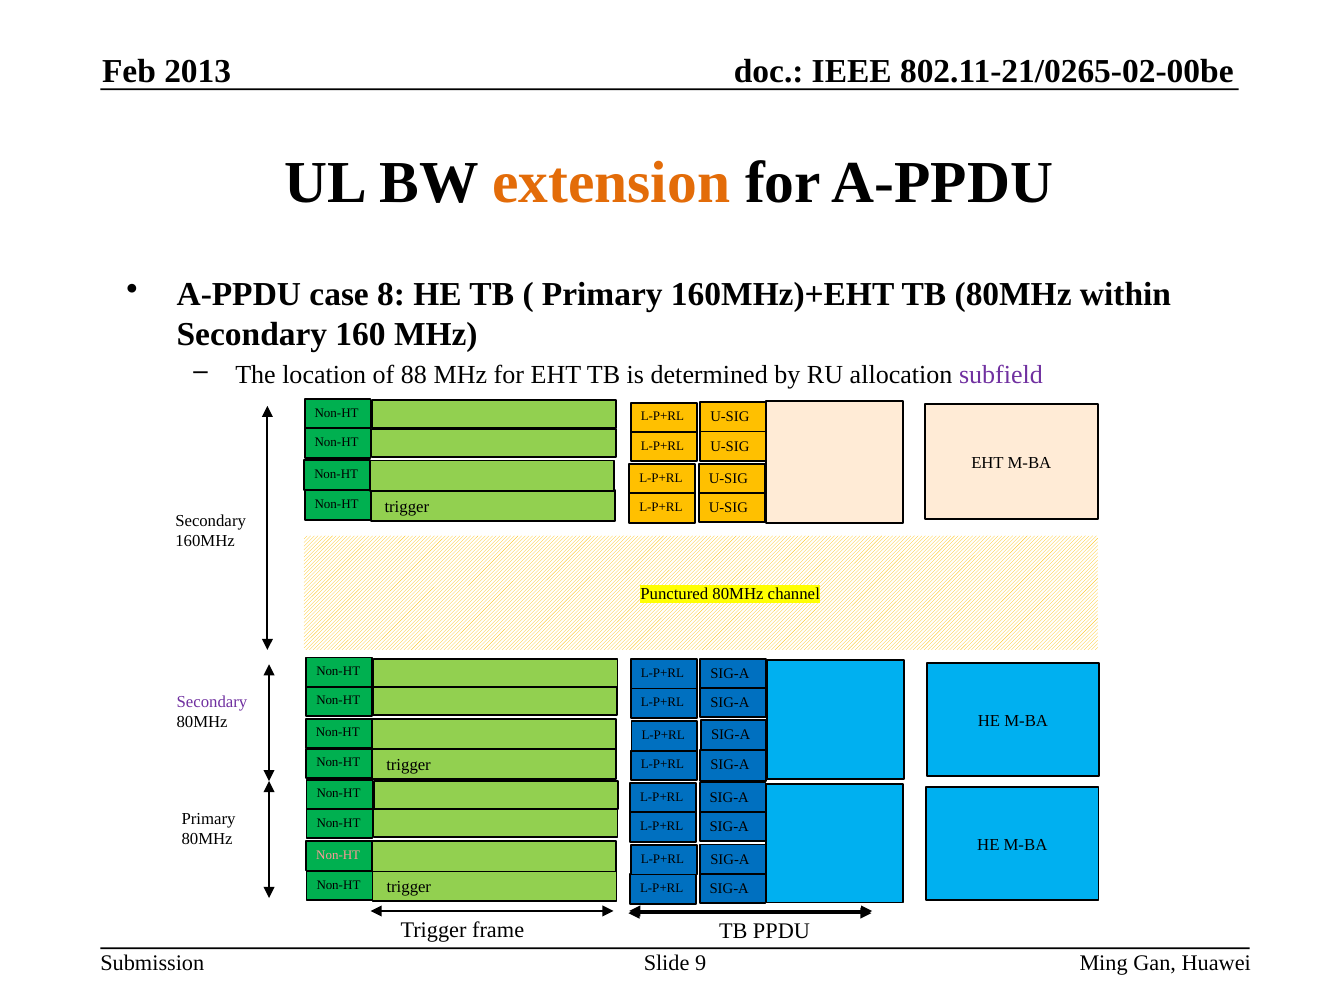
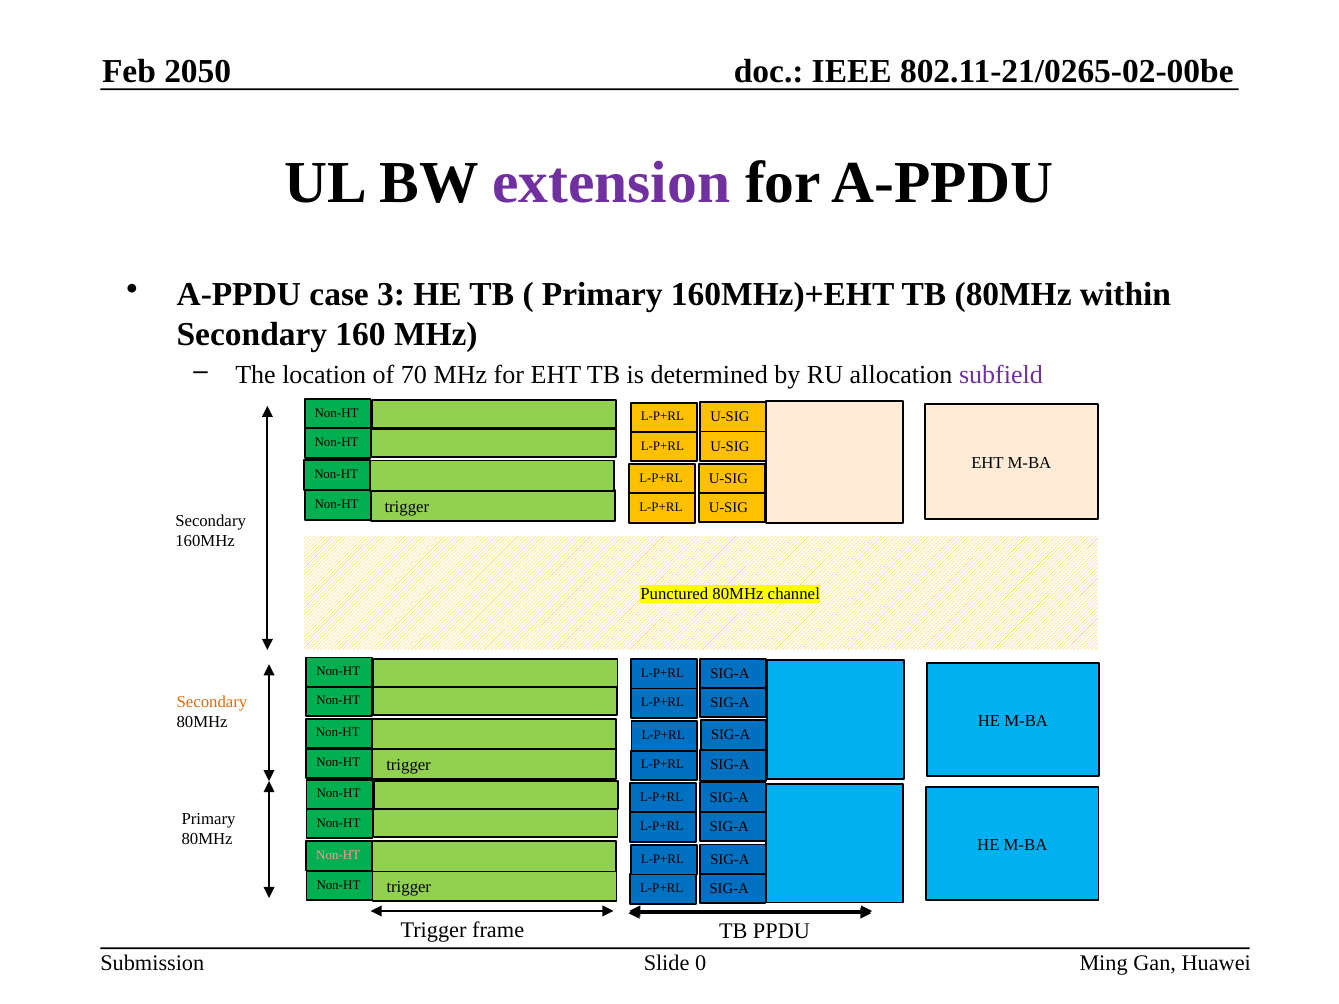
2013: 2013 -> 2050
extension colour: orange -> purple
8: 8 -> 3
88: 88 -> 70
Secondary at (212, 702) colour: purple -> orange
9: 9 -> 0
